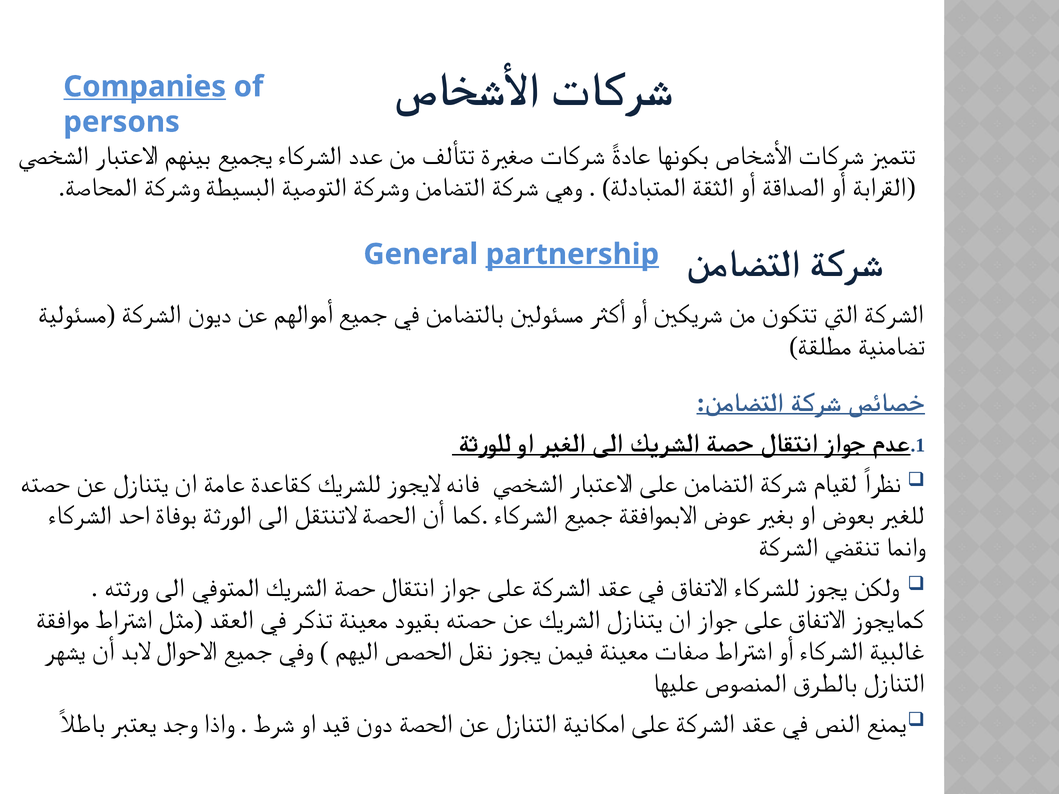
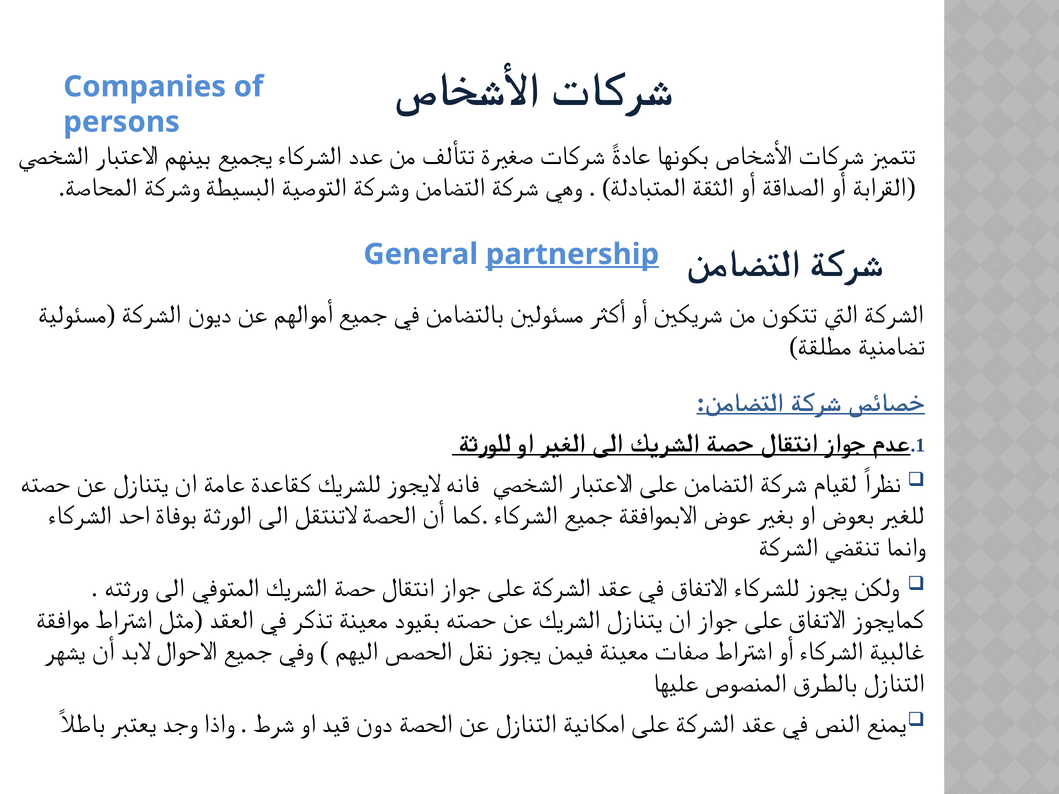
Companies underline: present -> none
